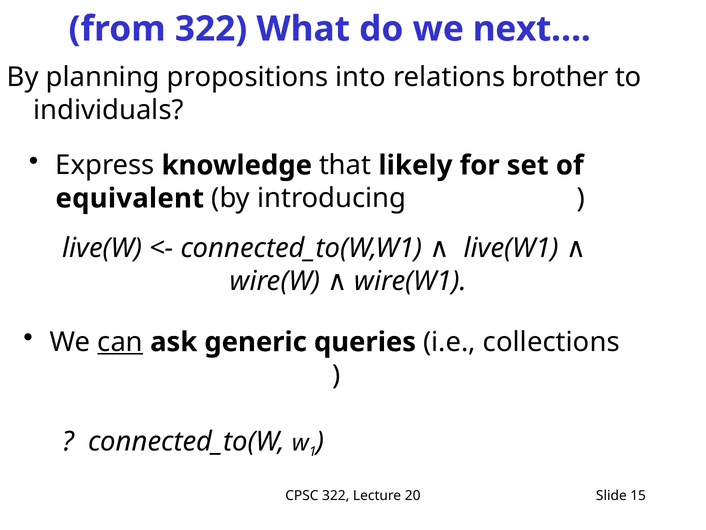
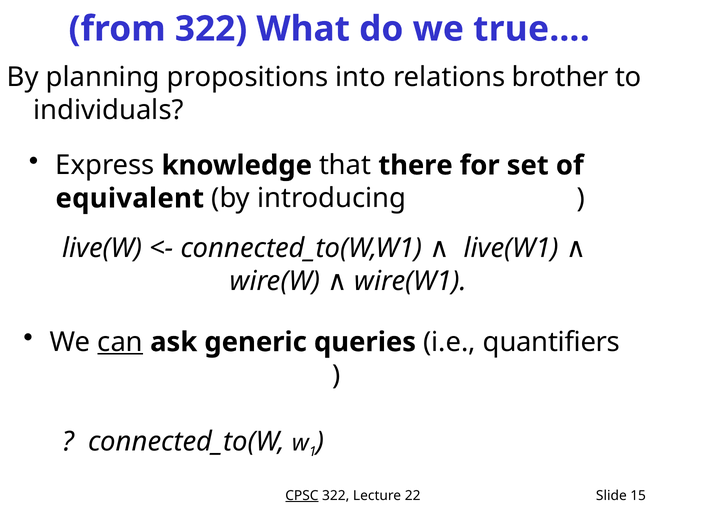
next…: next… -> true…
likely: likely -> there
collections: collections -> quantifiers
CPSC underline: none -> present
20: 20 -> 22
